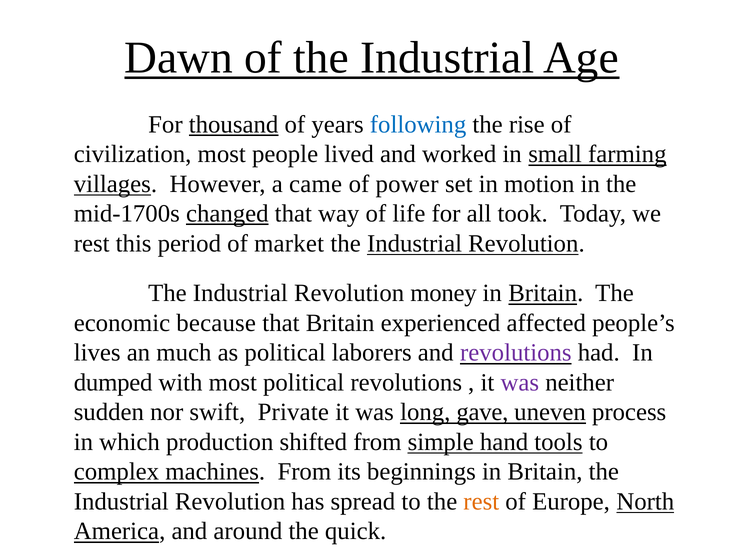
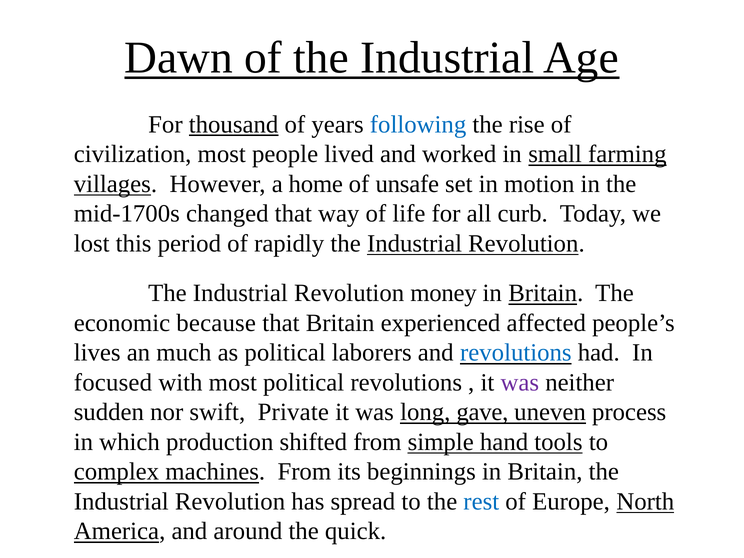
came: came -> home
power: power -> unsafe
changed underline: present -> none
took: took -> curb
rest at (92, 244): rest -> lost
market: market -> rapidly
revolutions at (516, 353) colour: purple -> blue
dumped: dumped -> focused
rest at (481, 501) colour: orange -> blue
